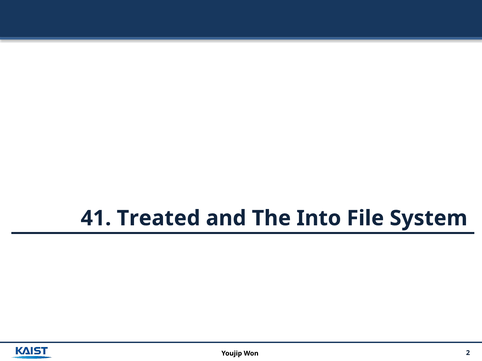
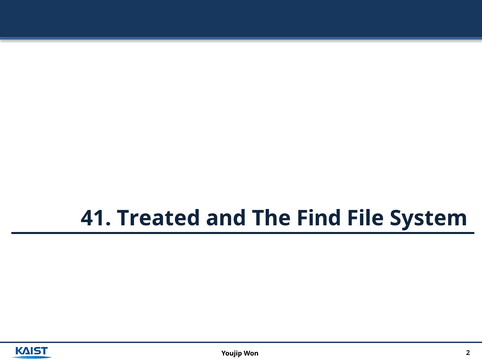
Into: Into -> Find
